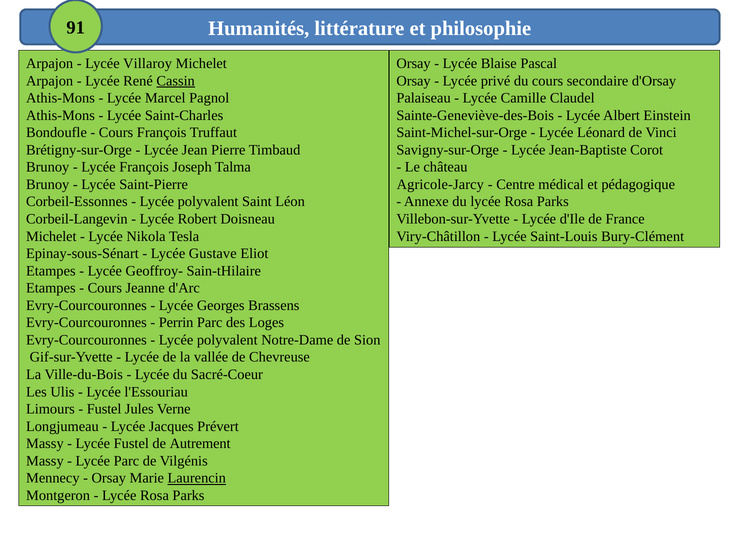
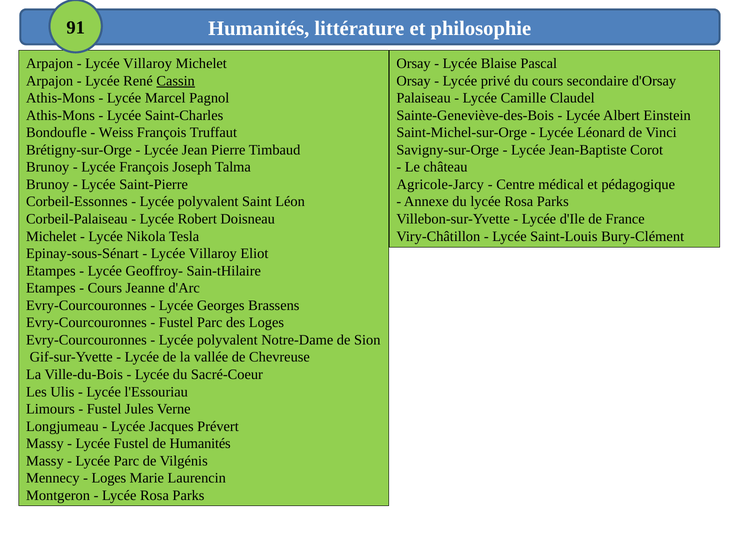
Cours at (116, 133): Cours -> Weiss
Corbeil-Langevin: Corbeil-Langevin -> Corbeil-Palaiseau
Gustave at (213, 254): Gustave -> Villaroy
Perrin at (176, 323): Perrin -> Fustel
de Autrement: Autrement -> Humanités
Orsay at (109, 478): Orsay -> Loges
Laurencin underline: present -> none
